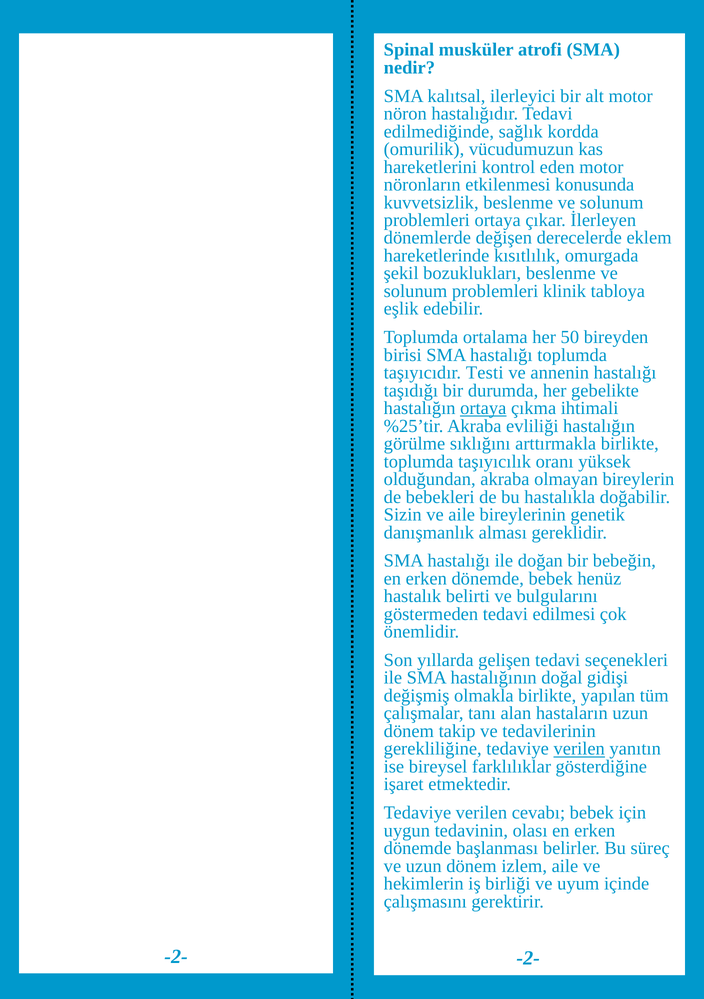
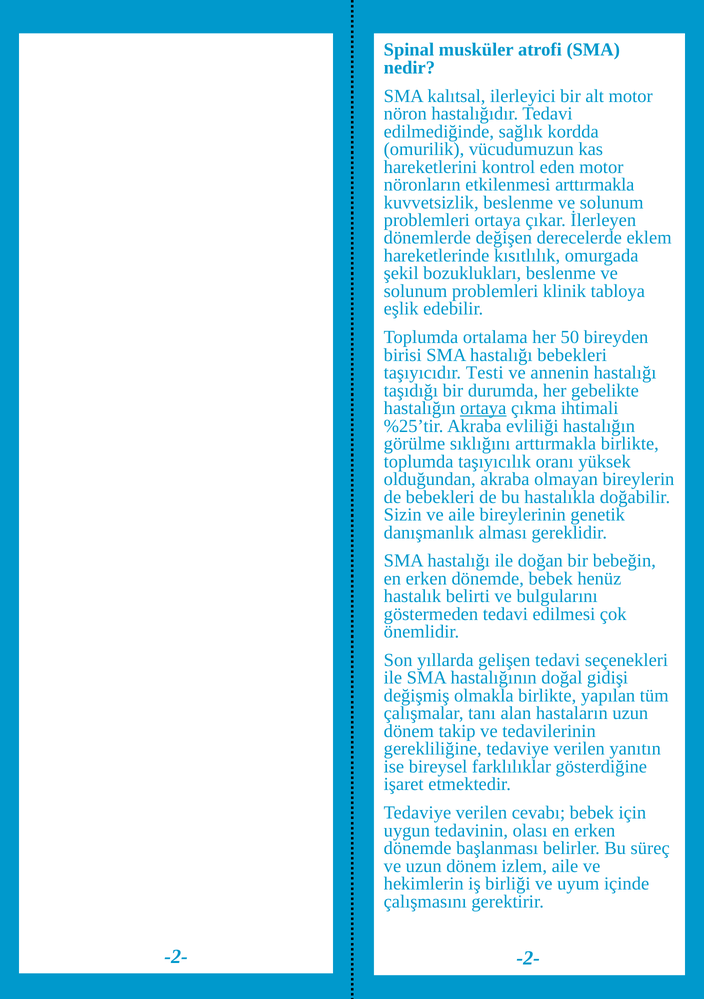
etkilenmesi konusunda: konusunda -> arttırmakla
hastalığı toplumda: toplumda -> bebekleri
verilen at (579, 749) underline: present -> none
